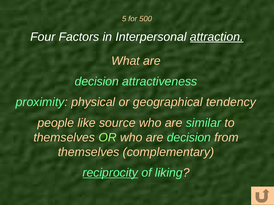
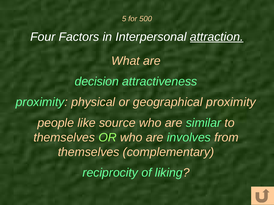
geographical tendency: tendency -> proximity
who are decision: decision -> involves
reciprocity underline: present -> none
